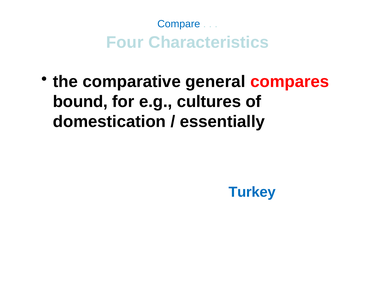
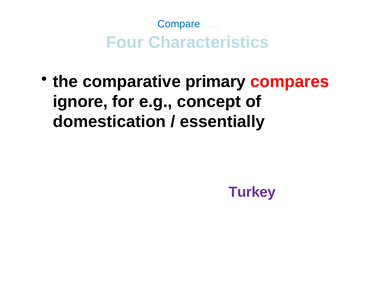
general: general -> primary
bound: bound -> ignore
cultures: cultures -> concept
Turkey colour: blue -> purple
